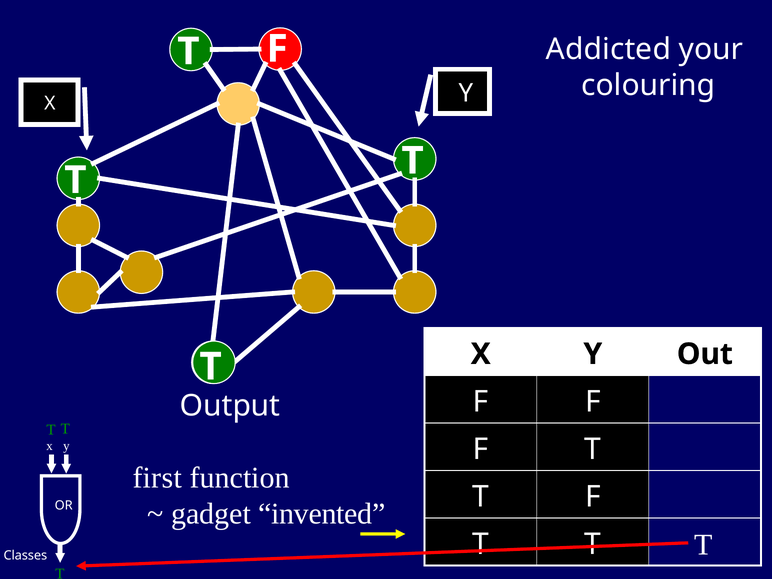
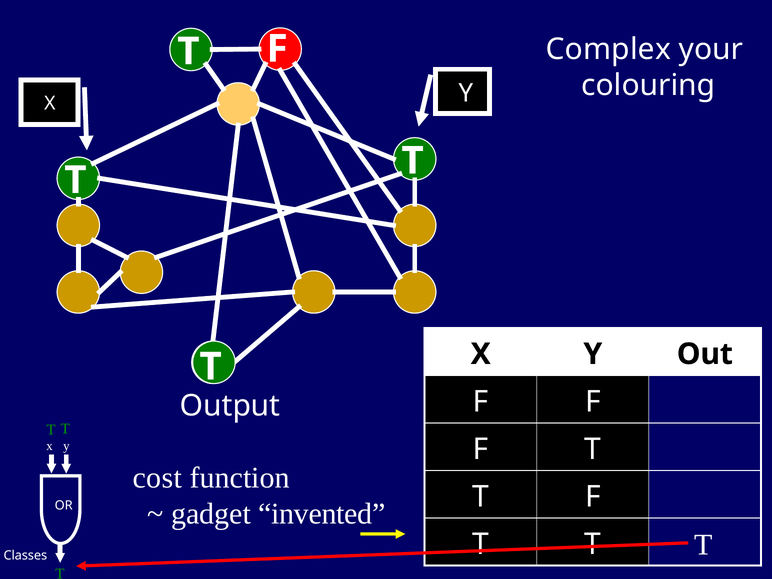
Addicted: Addicted -> Complex
first: first -> cost
